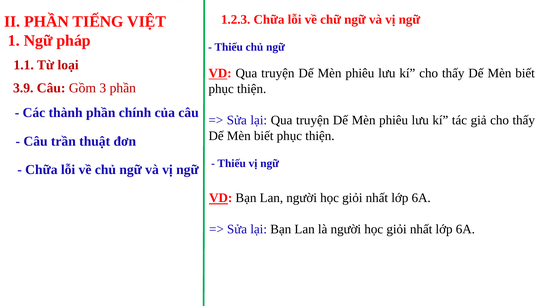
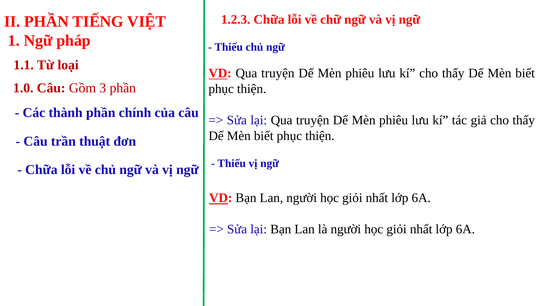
3.9: 3.9 -> 1.0
